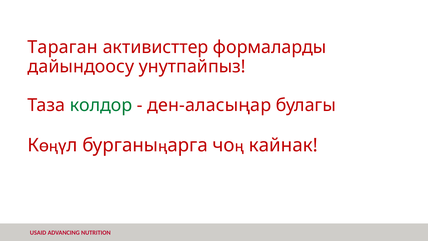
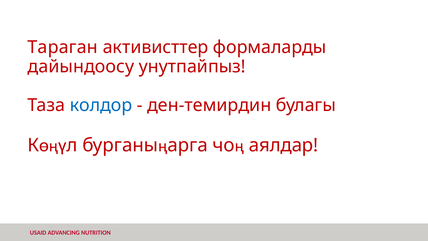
колдор colour: green -> blue
ден-аласыңар: ден-аласыңар -> ден-темирдин
кайнак: кайнак -> аялдар
